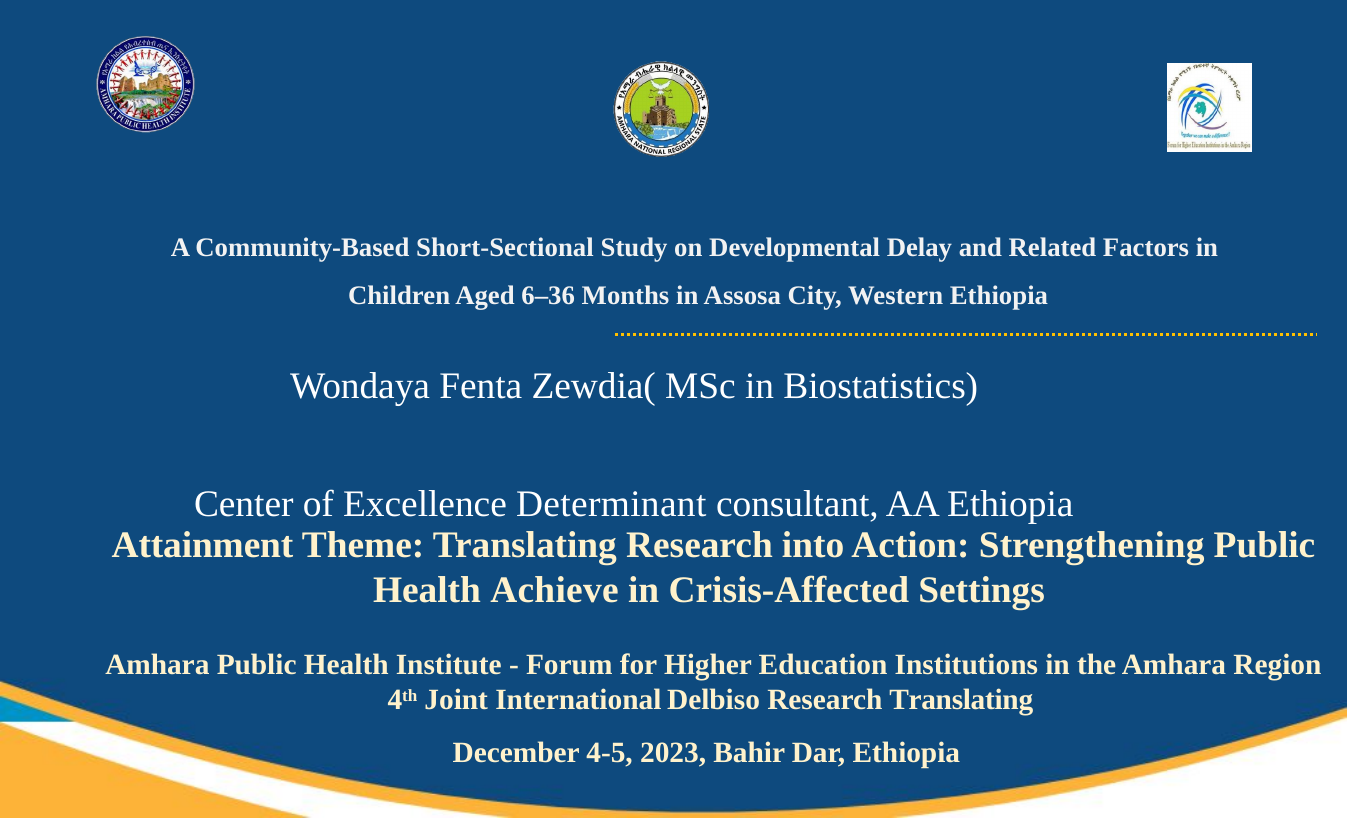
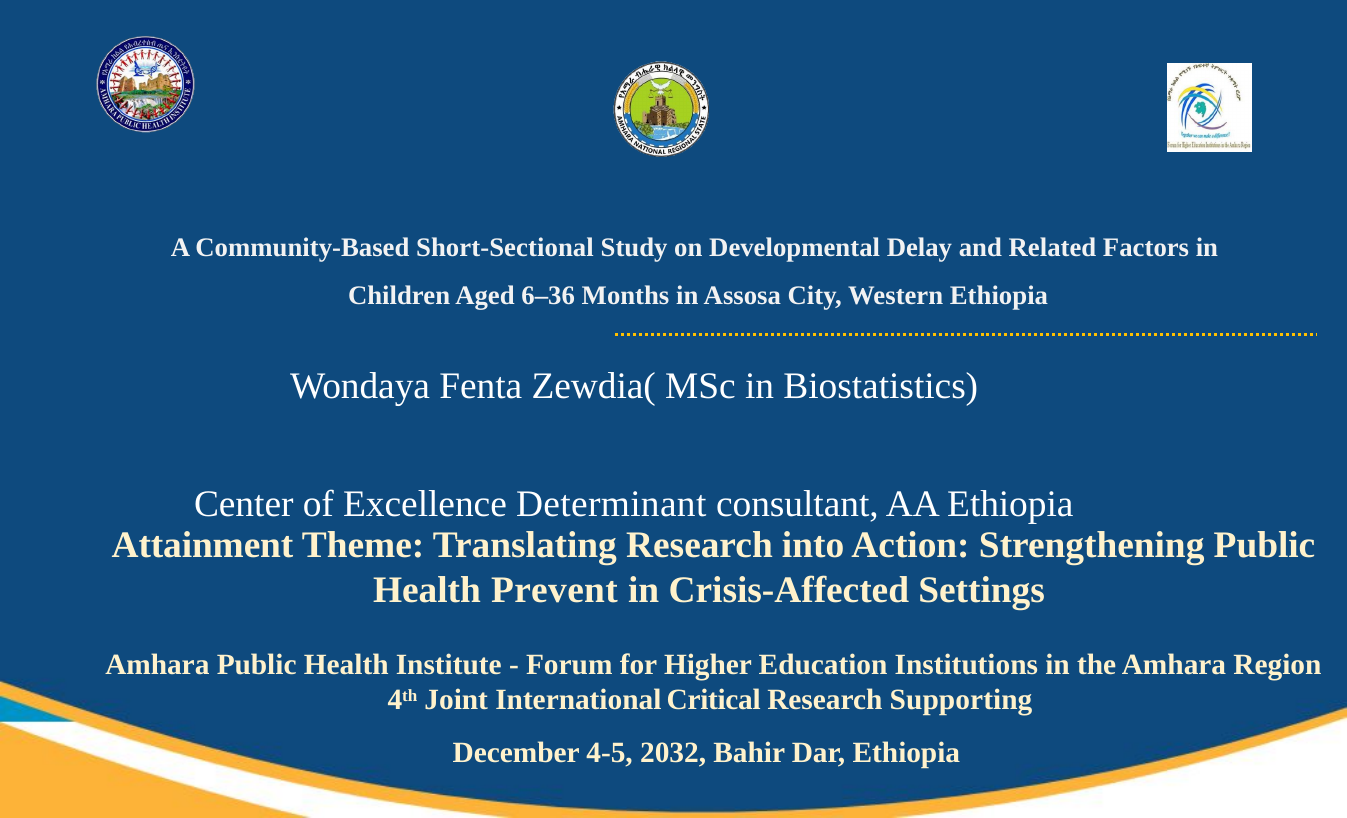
Achieve: Achieve -> Prevent
Delbiso: Delbiso -> Critical
Research Translating: Translating -> Supporting
2023: 2023 -> 2032
